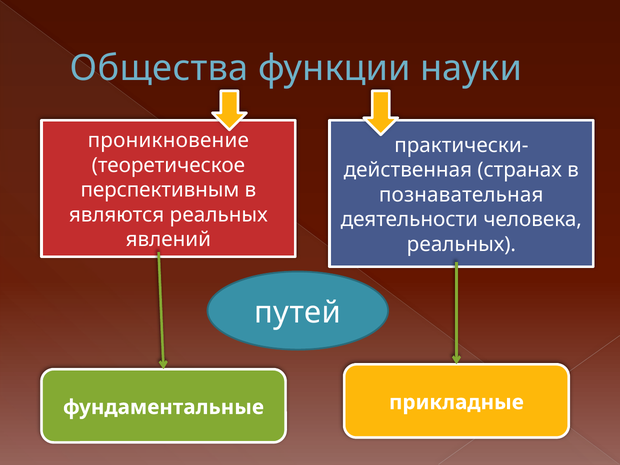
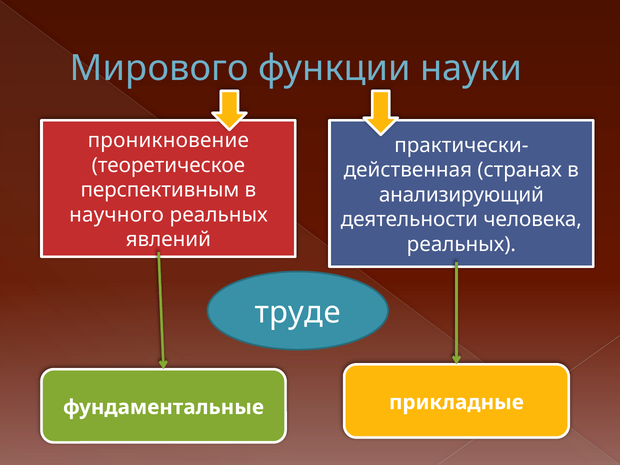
Общества: Общества -> Мирового
познавательная: познавательная -> анализирующий
являются: являются -> научного
путей: путей -> труде
